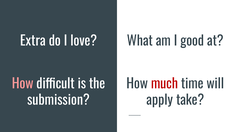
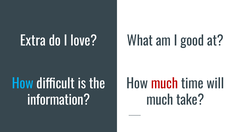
How at (23, 84) colour: pink -> light blue
submission: submission -> information
apply at (160, 100): apply -> much
